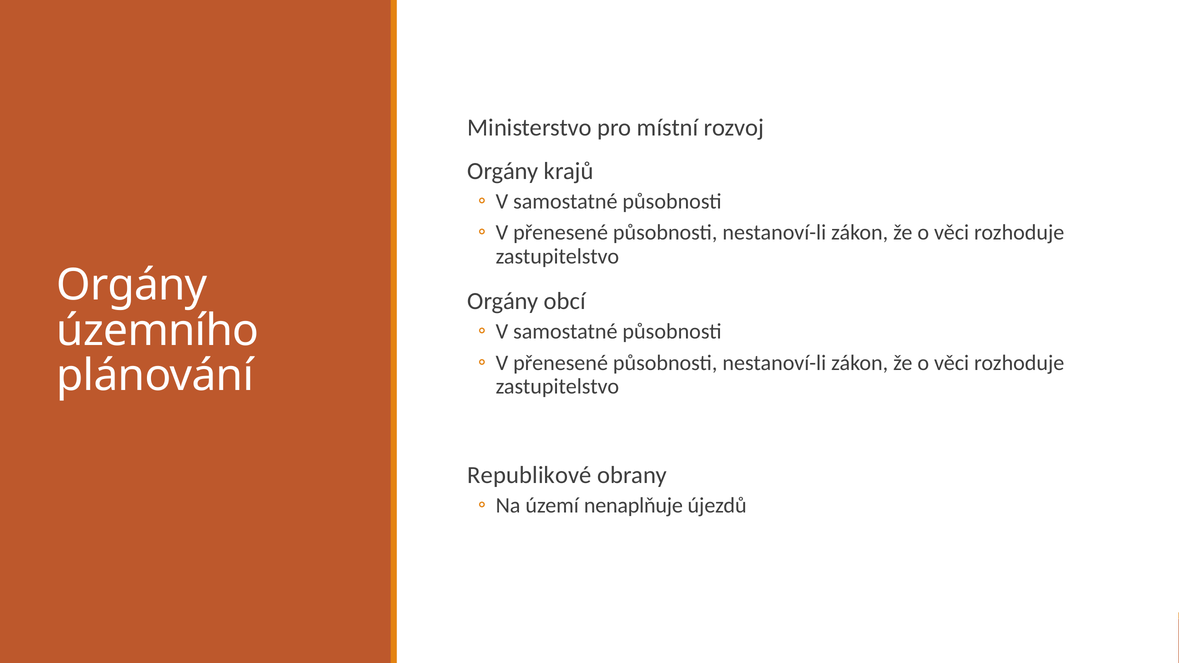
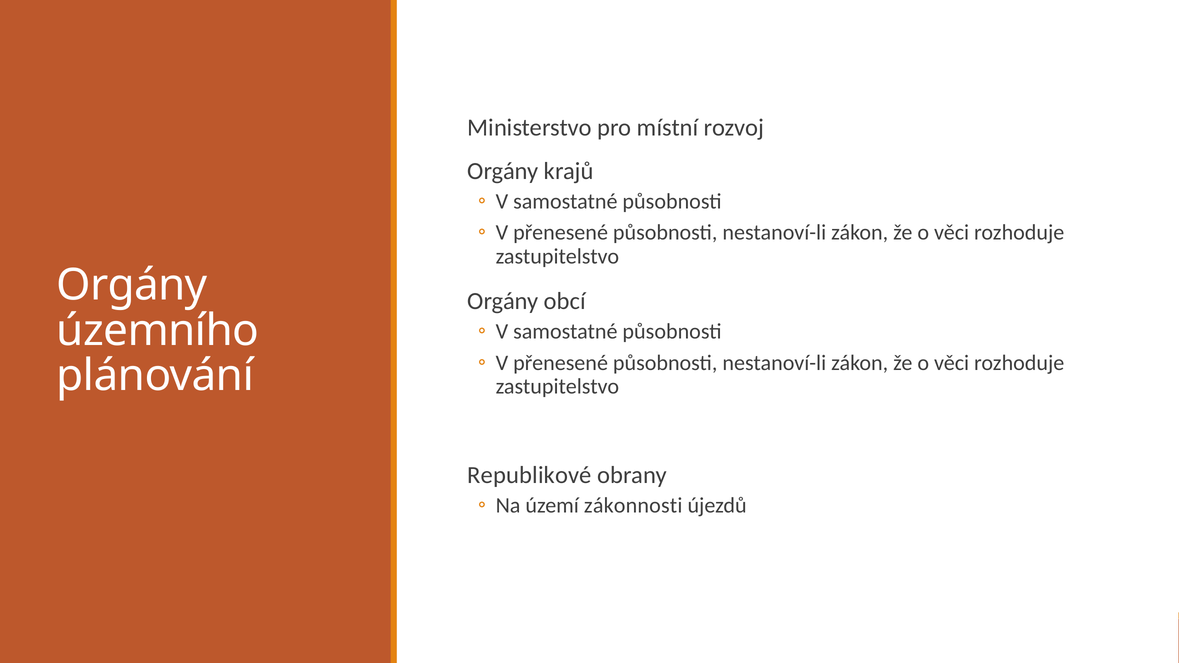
nenaplňuje: nenaplňuje -> zákonnosti
